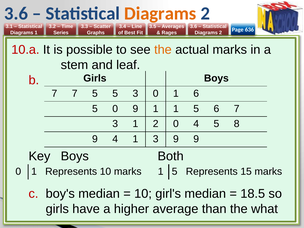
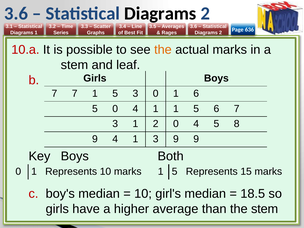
Diagrams at (160, 14) colour: orange -> black
7 5: 5 -> 1
5 0 9: 9 -> 4
the what: what -> stem
